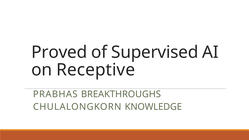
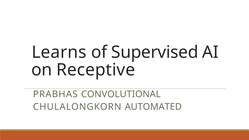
Proved: Proved -> Learns
BREAKTHROUGHS: BREAKTHROUGHS -> CONVOLUTIONAL
KNOWLEDGE: KNOWLEDGE -> AUTOMATED
